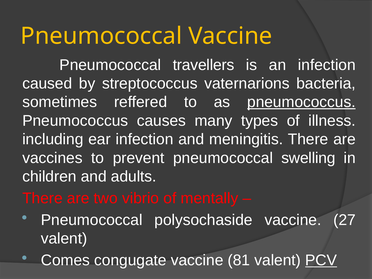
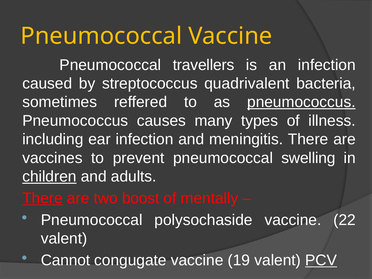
vaternarions: vaternarions -> quadrivalent
children underline: none -> present
There at (42, 198) underline: none -> present
vibrio: vibrio -> boost
27: 27 -> 22
Comes: Comes -> Cannot
81: 81 -> 19
